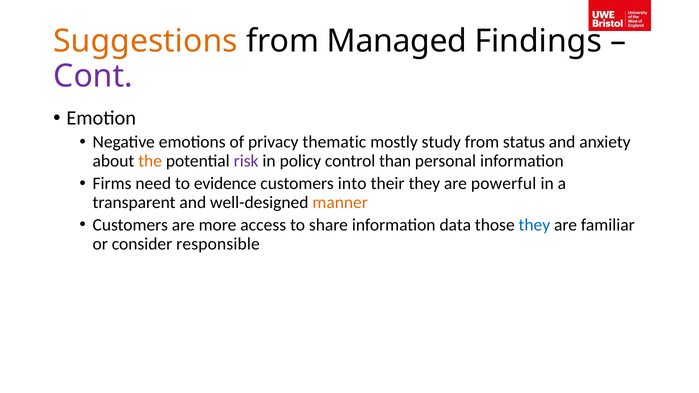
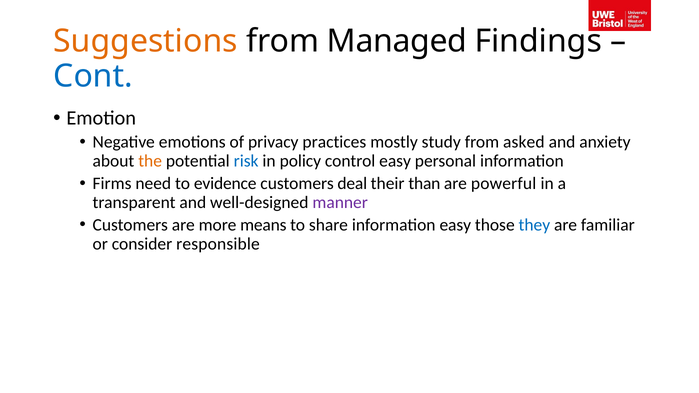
Cont colour: purple -> blue
thematic: thematic -> practices
status: status -> asked
risk colour: purple -> blue
control than: than -> easy
into: into -> deal
their they: they -> than
manner colour: orange -> purple
access: access -> means
information data: data -> easy
